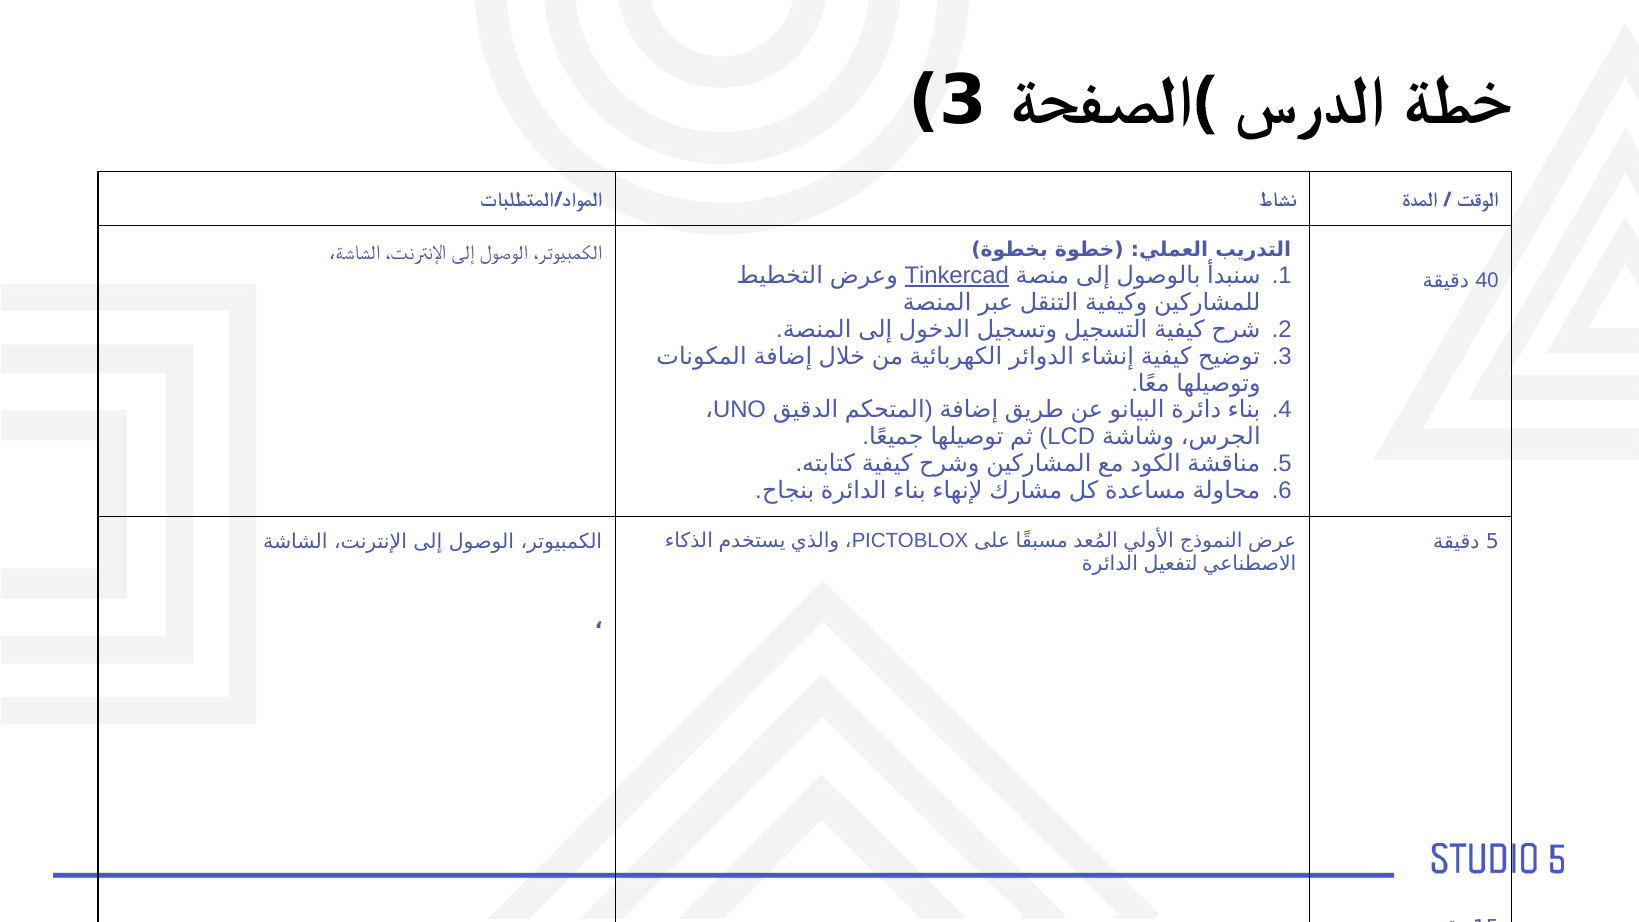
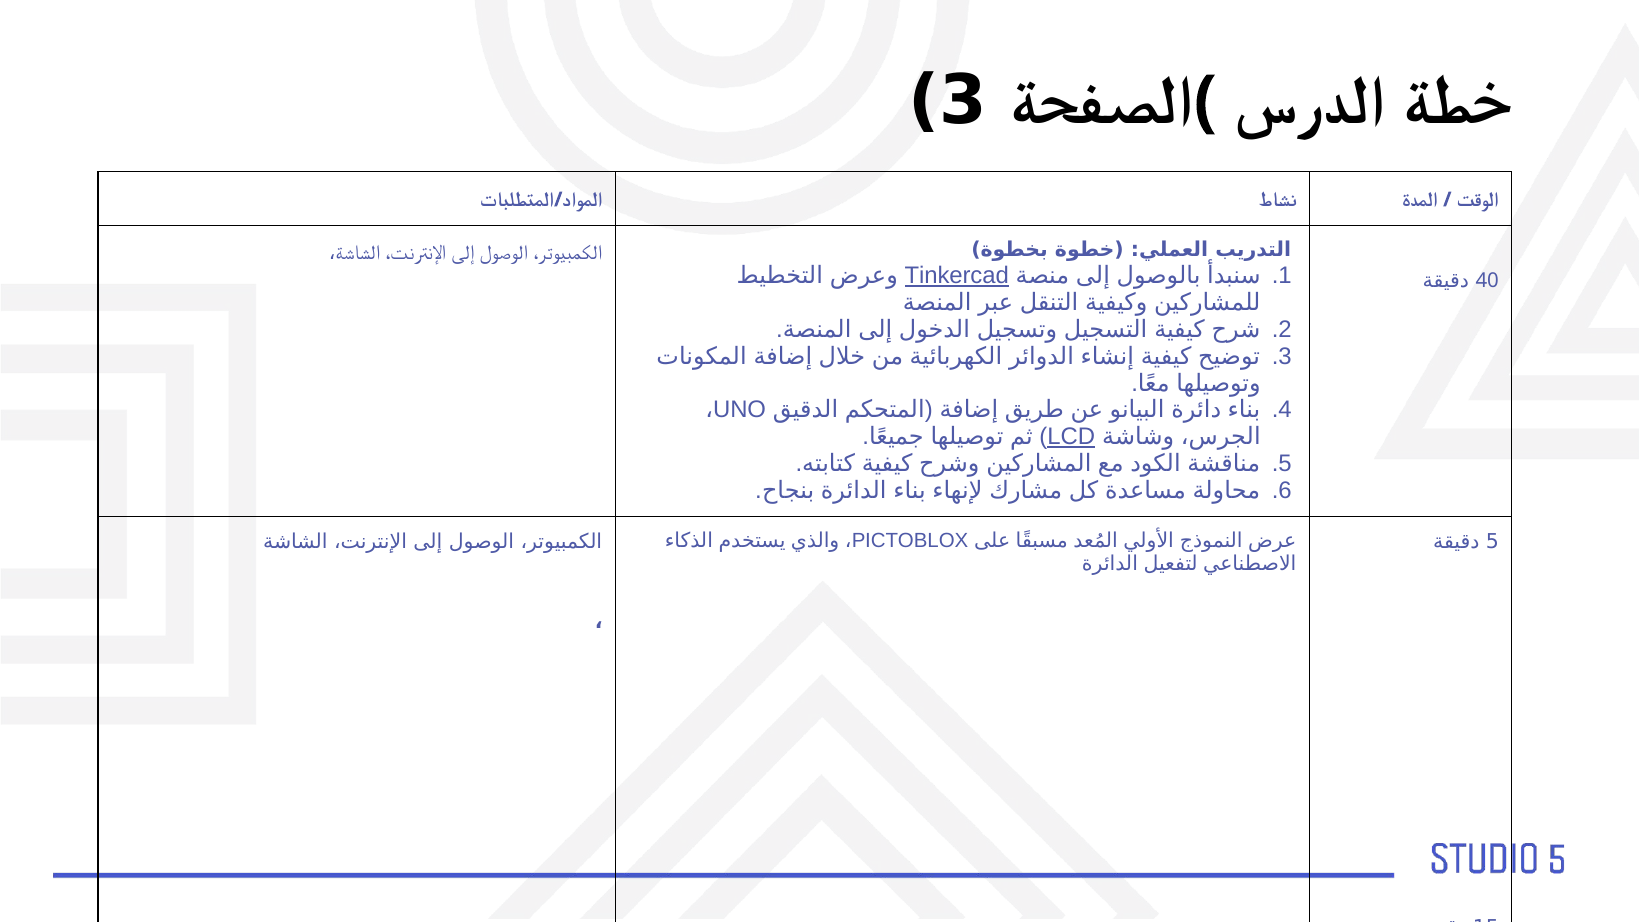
LCD underline: none -> present
